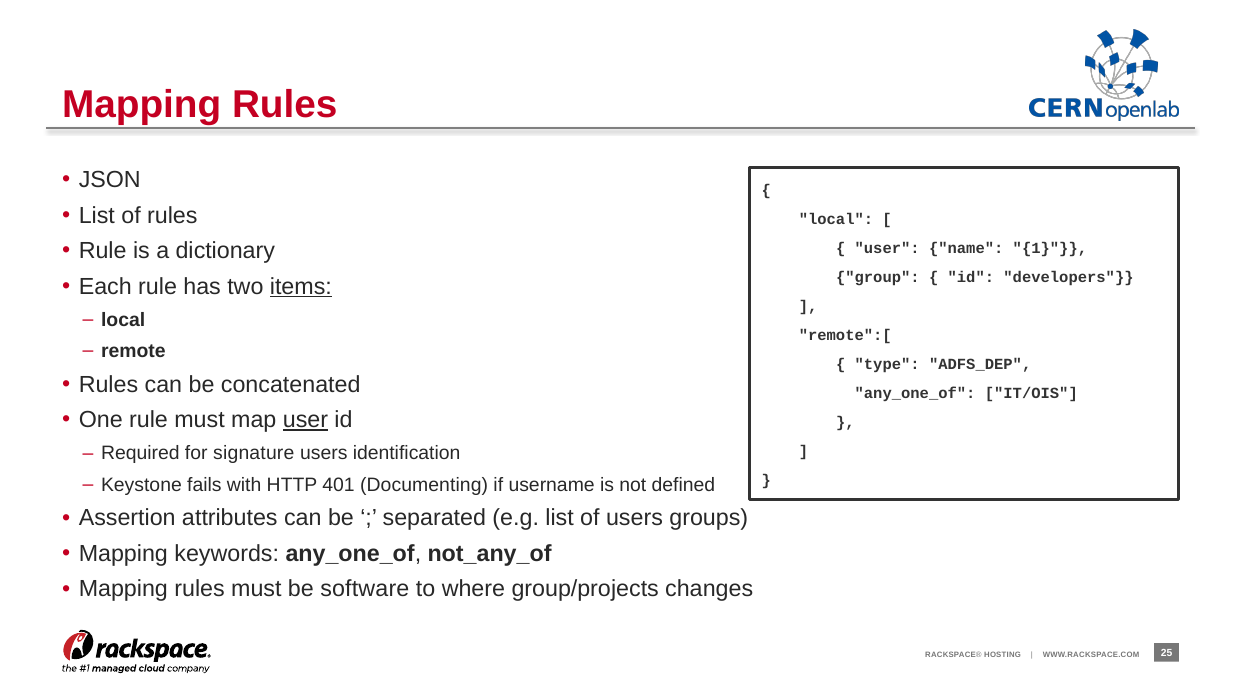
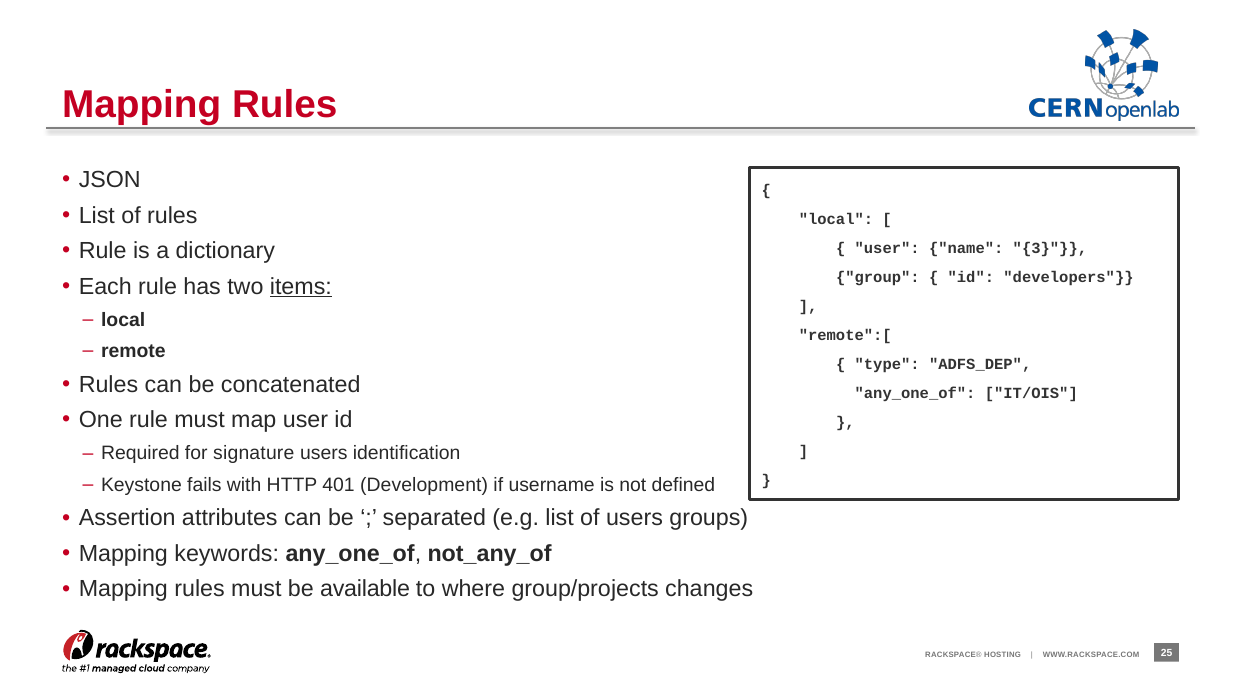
1: 1 -> 3
user at (305, 420) underline: present -> none
Documenting: Documenting -> Development
software: software -> available
